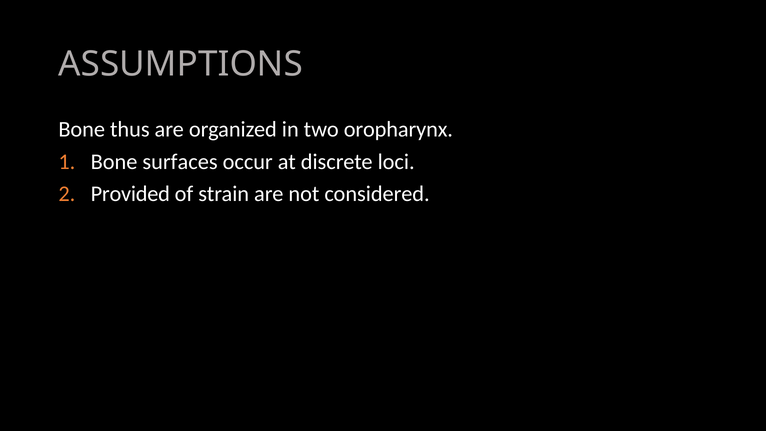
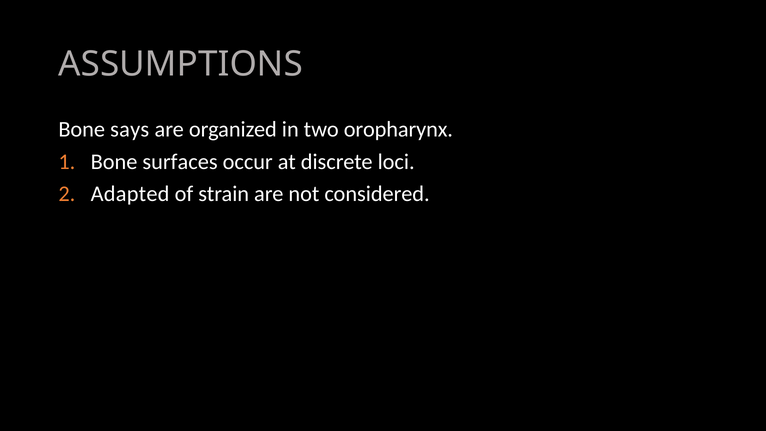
thus: thus -> says
Provided: Provided -> Adapted
